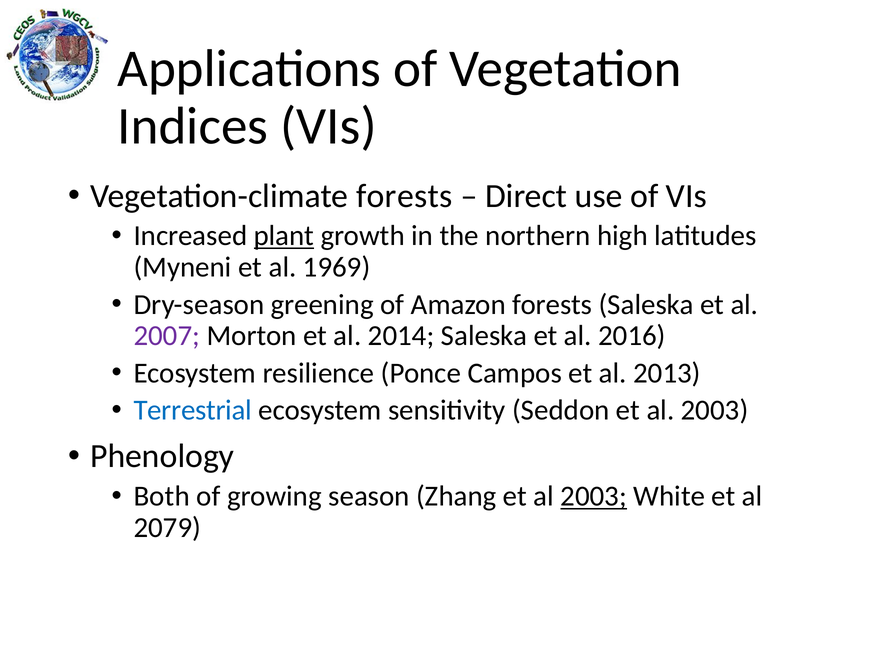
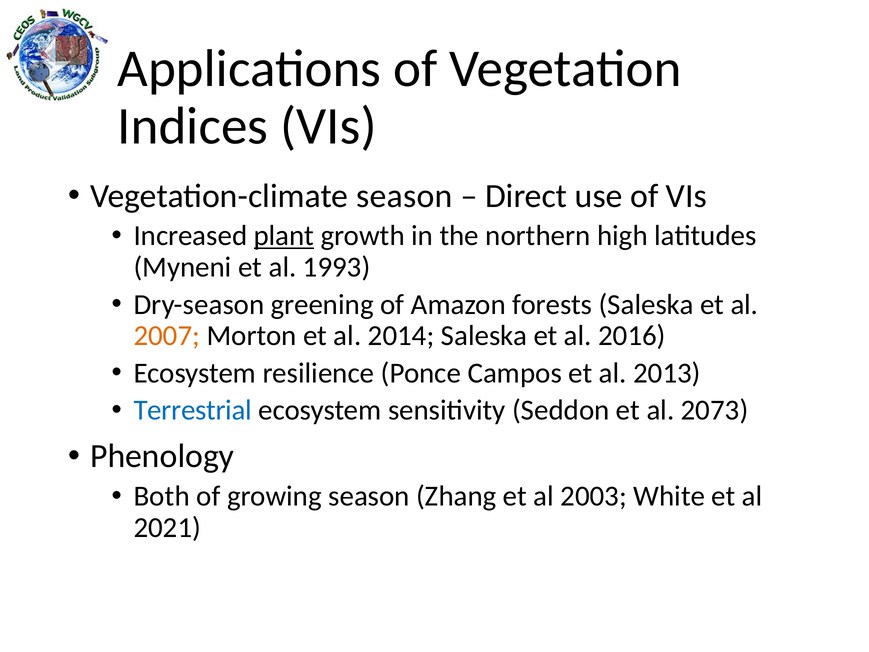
Vegetation-climate forests: forests -> season
1969: 1969 -> 1993
2007 colour: purple -> orange
Seddon et al 2003: 2003 -> 2073
2003 at (594, 496) underline: present -> none
2079: 2079 -> 2021
